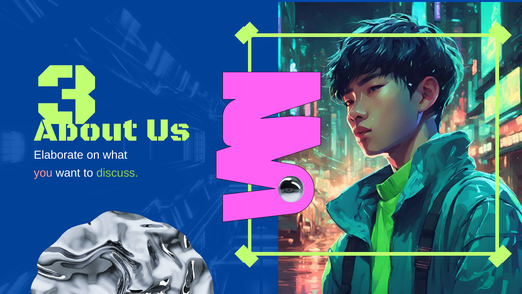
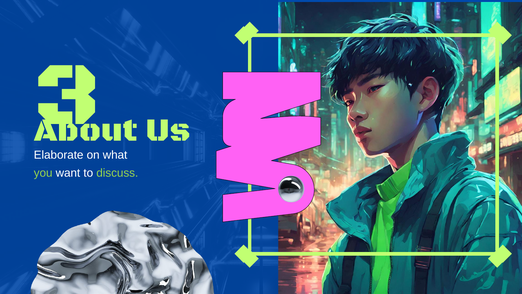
you colour: pink -> light green
